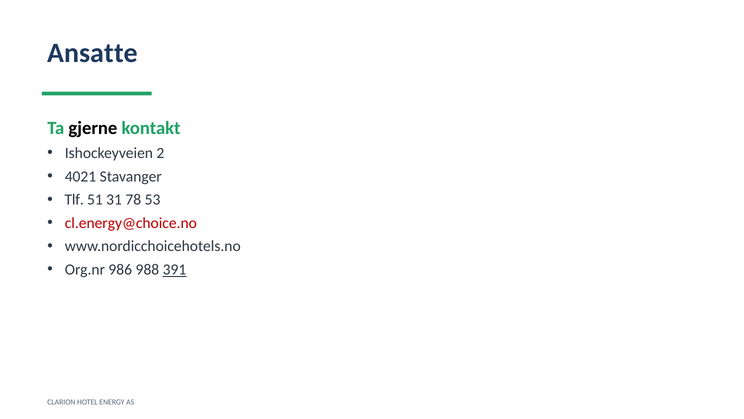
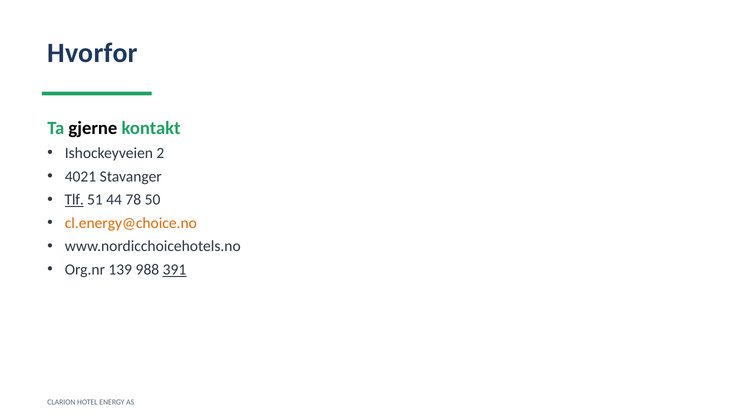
Ansatte: Ansatte -> Hvorfor
Tlf underline: none -> present
31: 31 -> 44
53: 53 -> 50
cl.energy@choice.no colour: red -> orange
986: 986 -> 139
